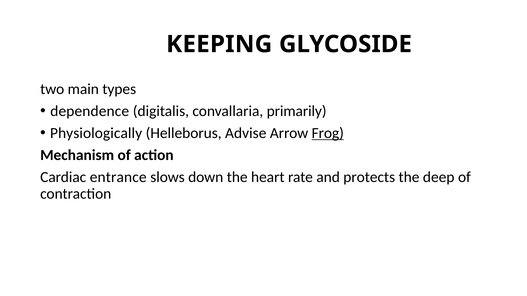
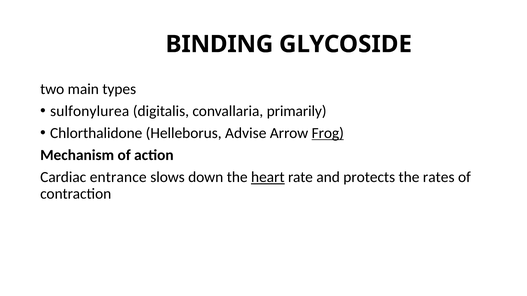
KEEPING: KEEPING -> BINDING
dependence: dependence -> sulfonylurea
Physiologically: Physiologically -> Chlorthalidone
heart underline: none -> present
deep: deep -> rates
